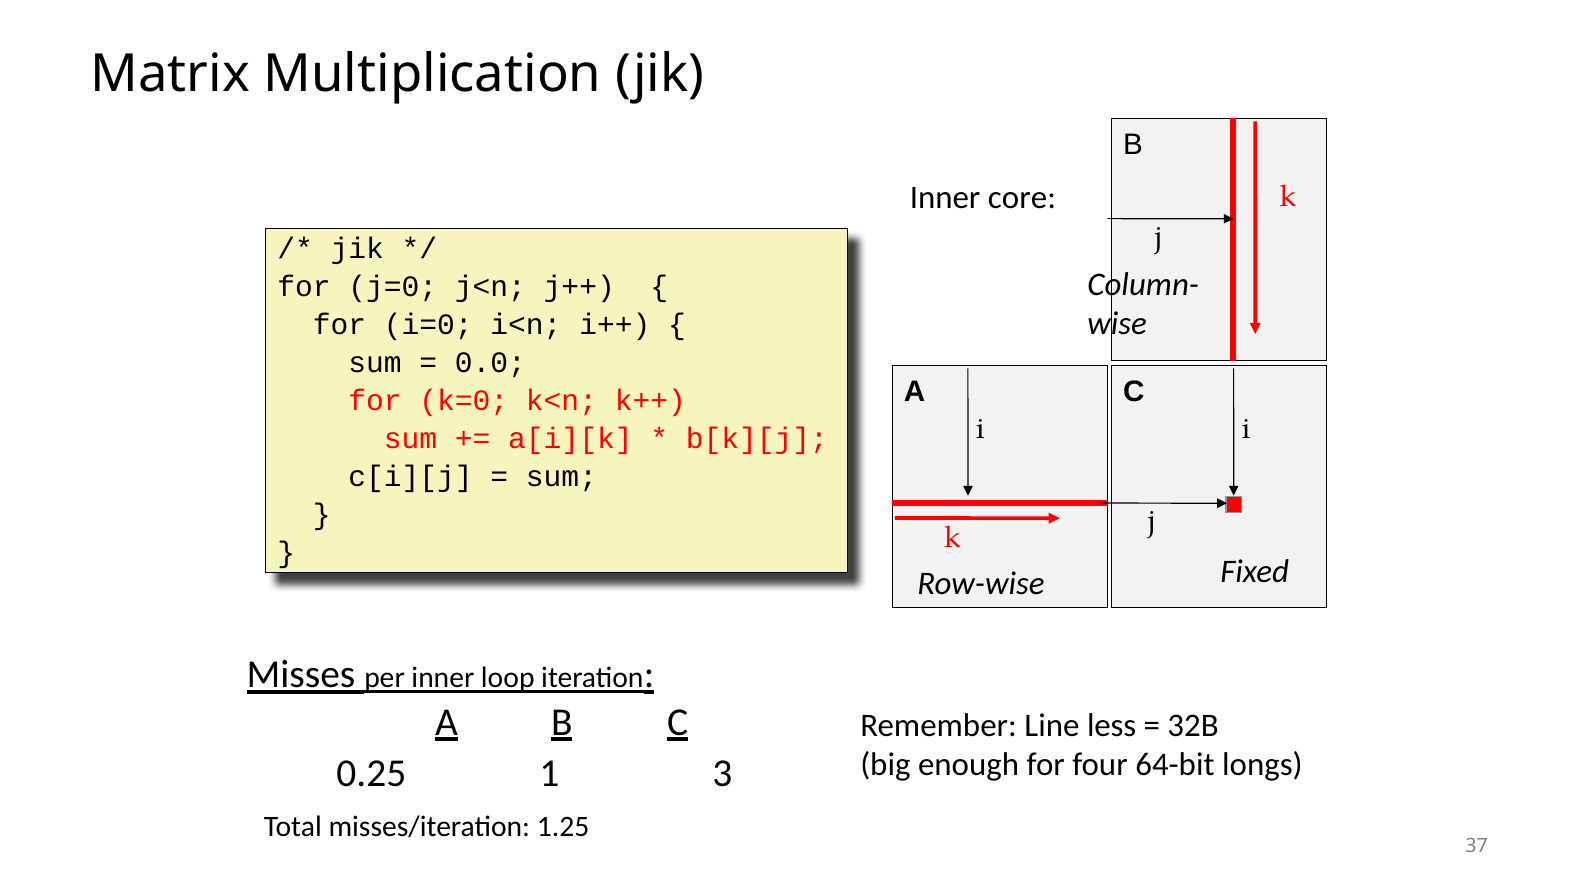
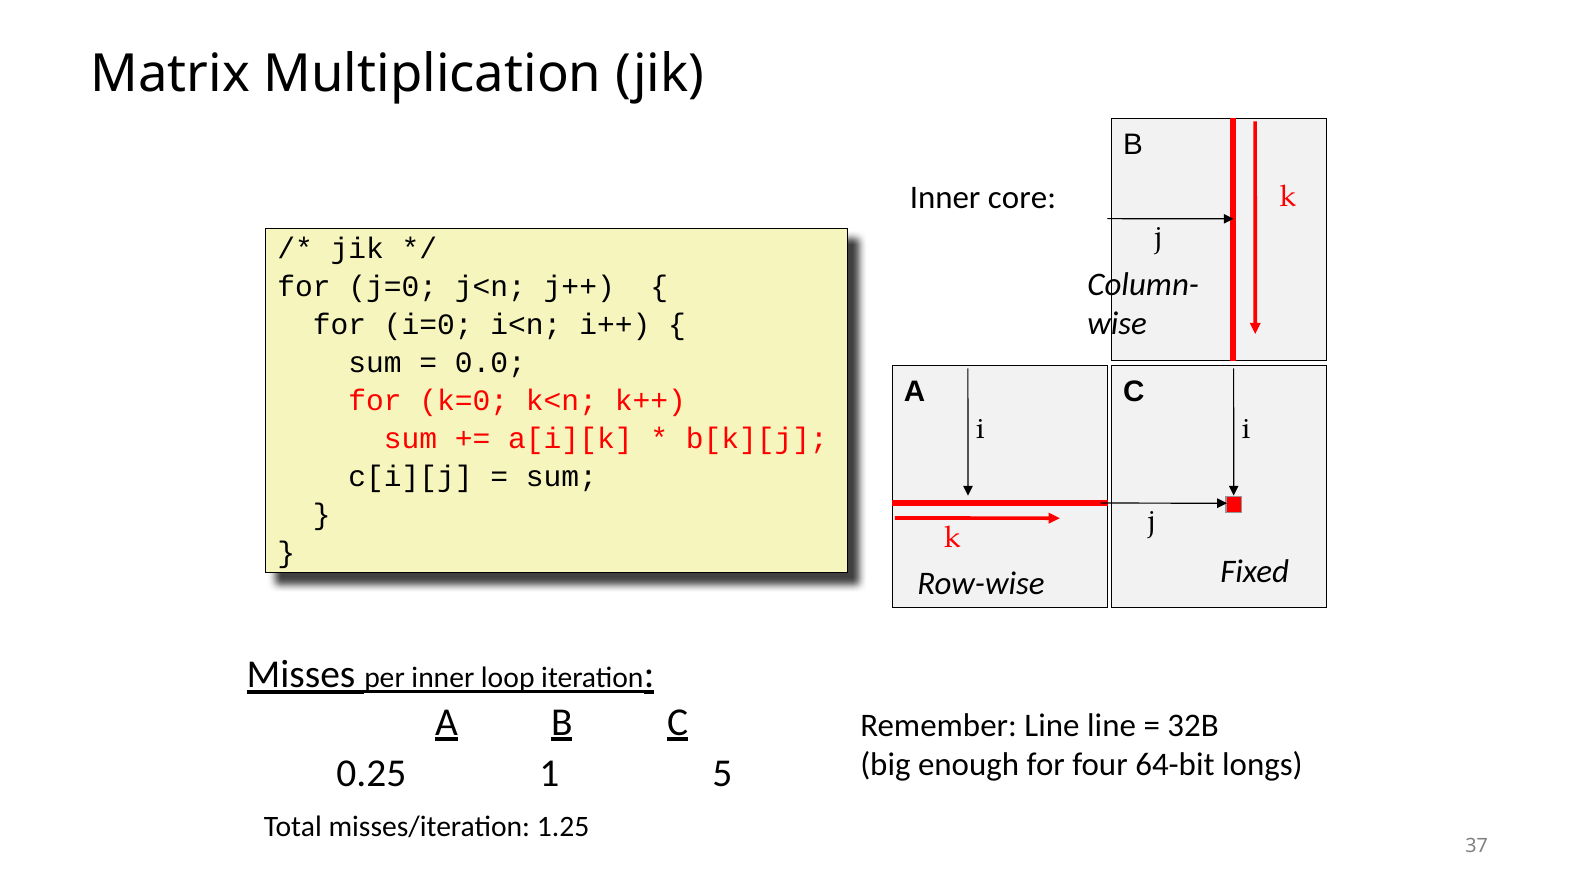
Line less: less -> line
3: 3 -> 5
